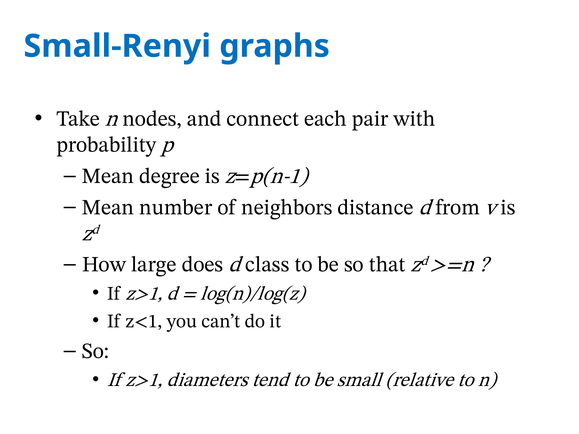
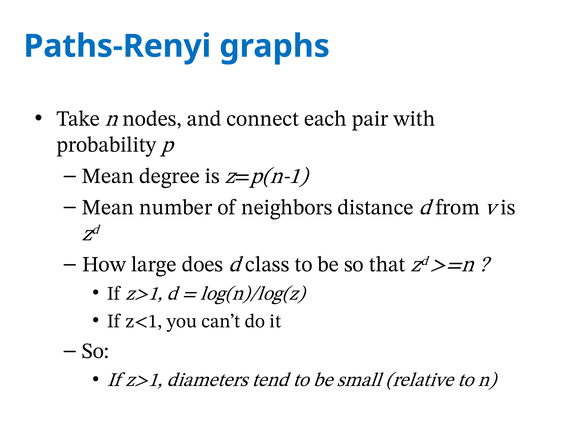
Small-Renyi: Small-Renyi -> Paths-Renyi
